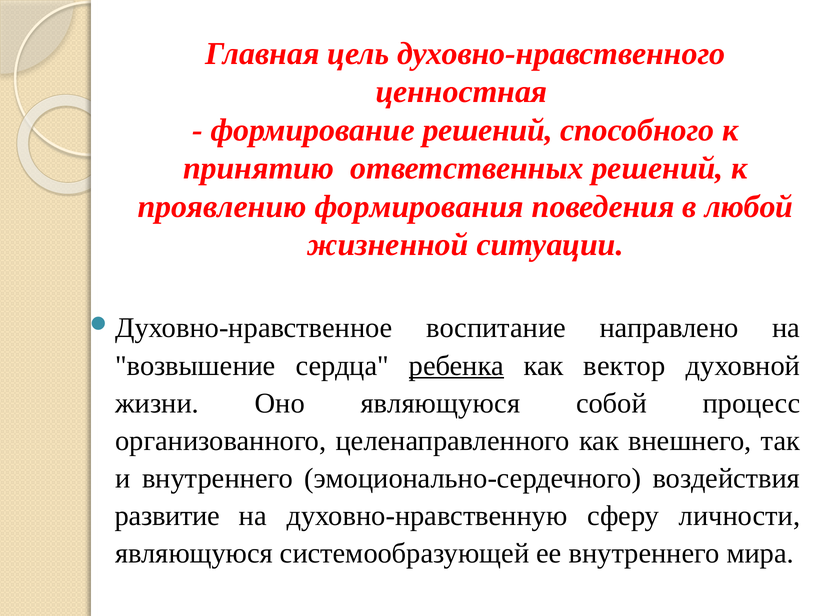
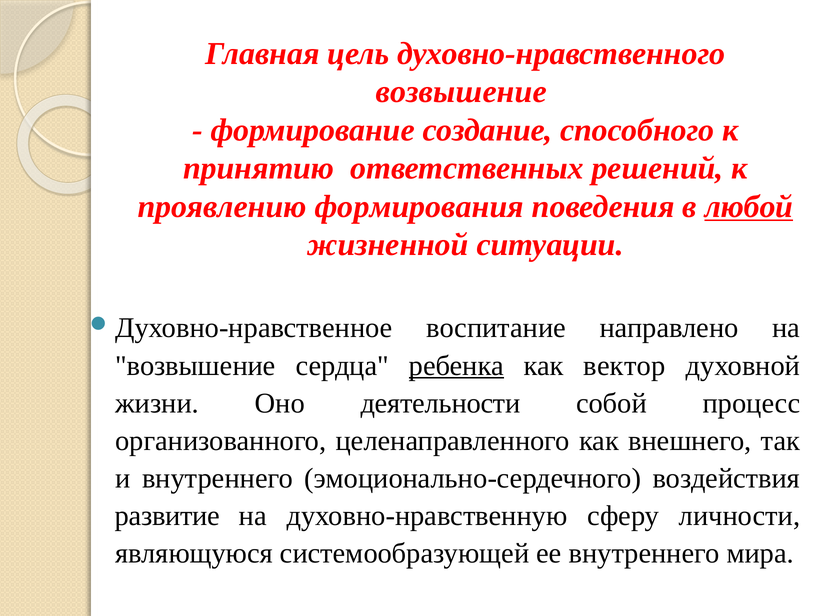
ценностная at (461, 92): ценностная -> возвышение
формирование решений: решений -> создание
любой underline: none -> present
Оно являющуюся: являющуюся -> деятельности
